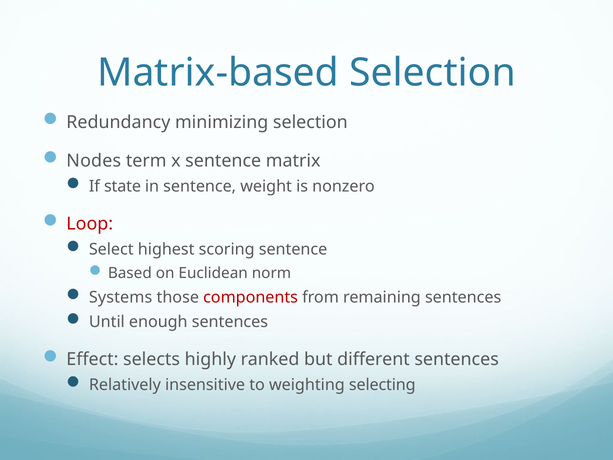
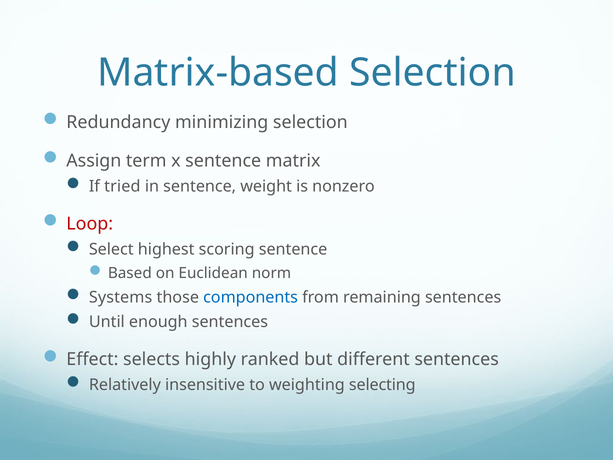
Nodes: Nodes -> Assign
state: state -> tried
components colour: red -> blue
